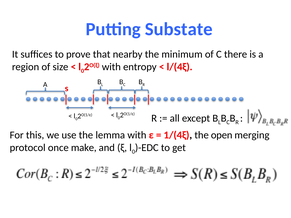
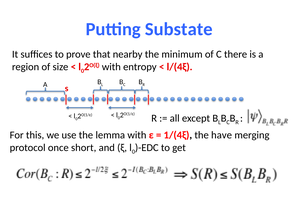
open: open -> have
make: make -> short
